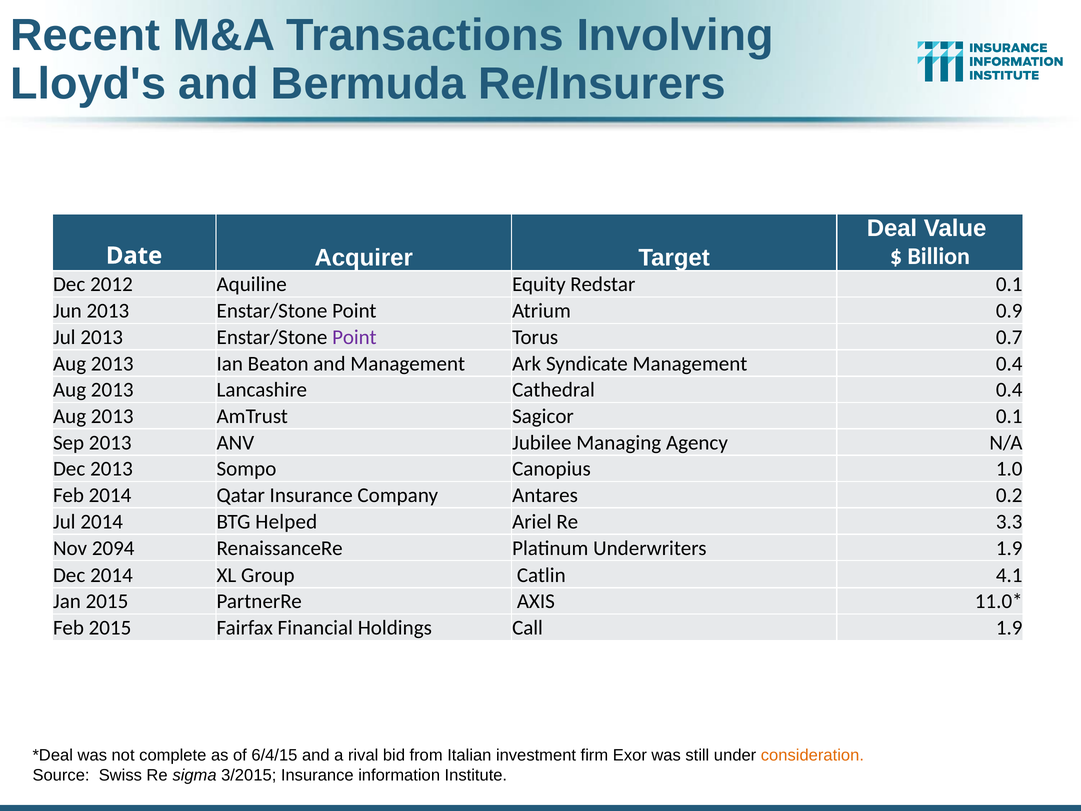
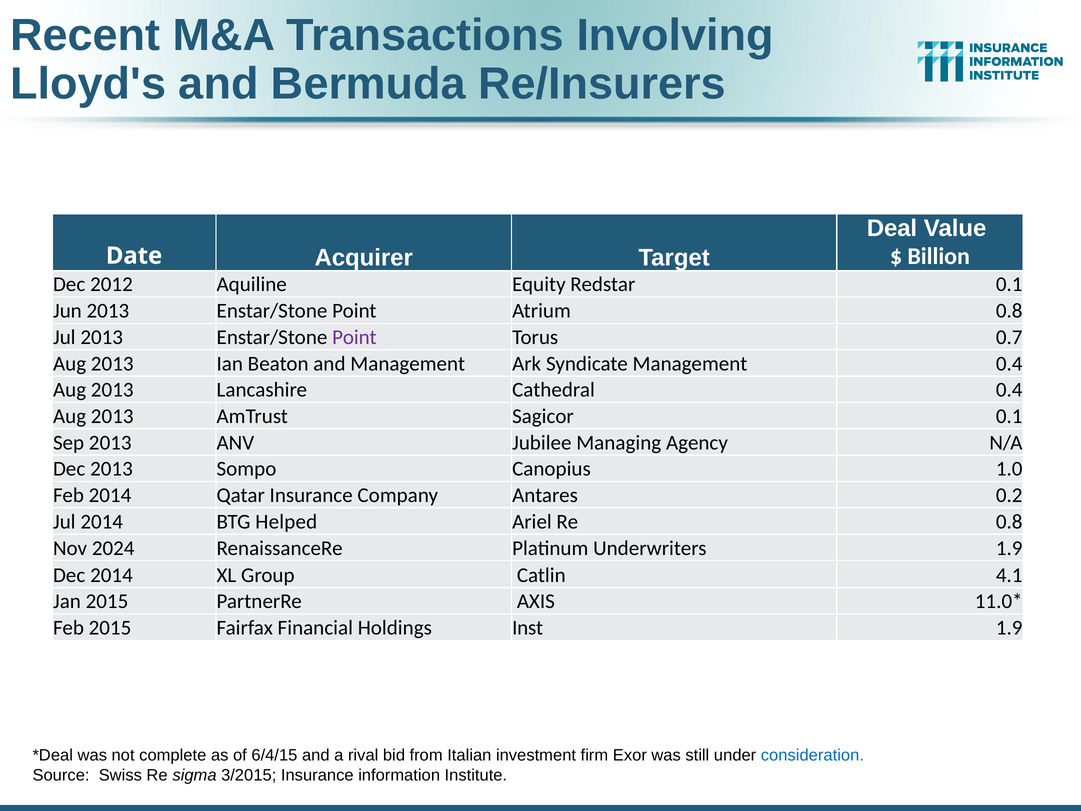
Atrium 0.9: 0.9 -> 0.8
Re 3.3: 3.3 -> 0.8
2094: 2094 -> 2024
Call: Call -> Inst
consideration colour: orange -> blue
